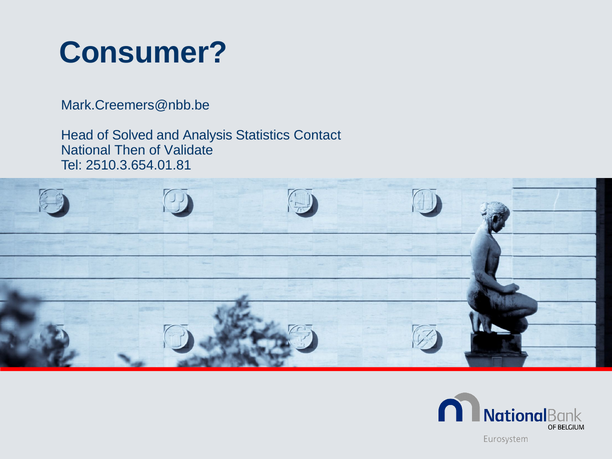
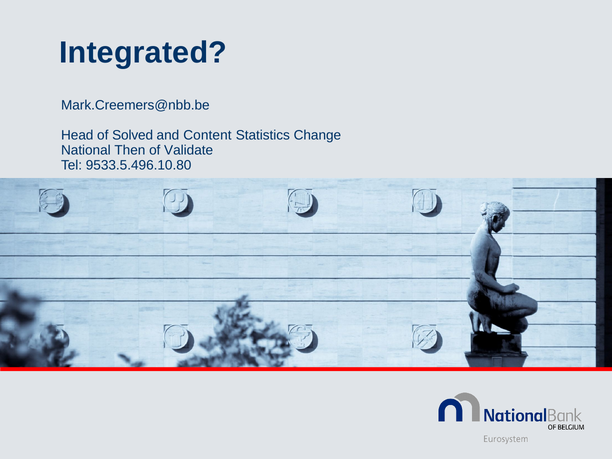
Consumer: Consumer -> Integrated
Analysis: Analysis -> Content
Contact: Contact -> Change
2510.3.654.01.81: 2510.3.654.01.81 -> 9533.5.496.10.80
